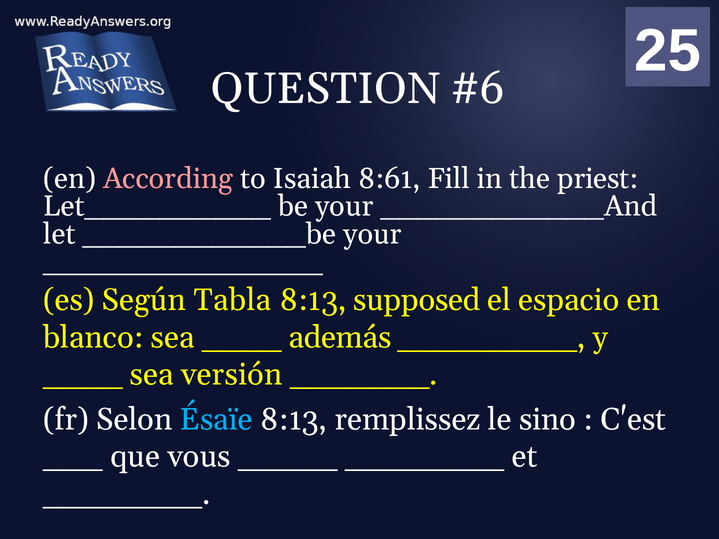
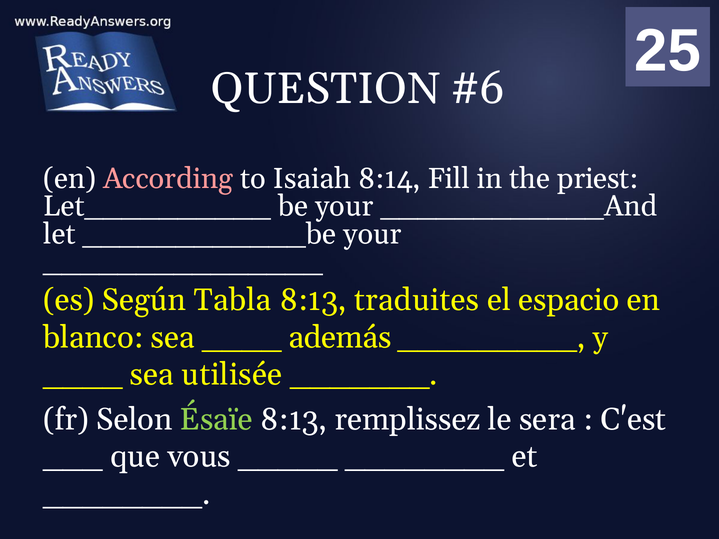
8:61: 8:61 -> 8:14
supposed: supposed -> traduites
versión: versión -> utilisée
Ésaïe colour: light blue -> light green
sino: sino -> sera
